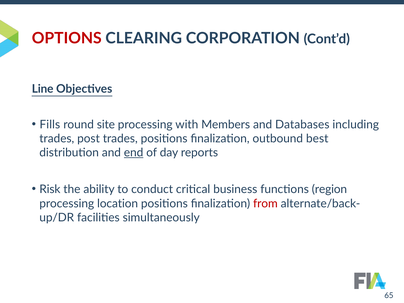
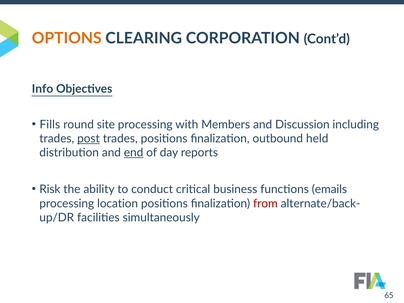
OPTIONS colour: red -> orange
Line: Line -> Info
Databases: Databases -> Discussion
post underline: none -> present
best: best -> held
region: region -> emails
